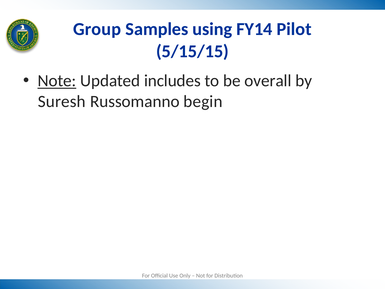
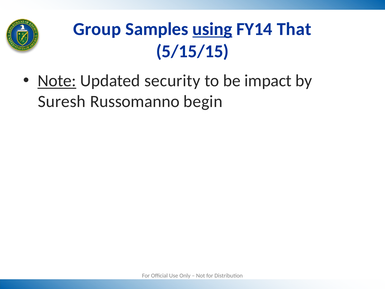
using underline: none -> present
Pilot: Pilot -> That
includes: includes -> security
overall: overall -> impact
